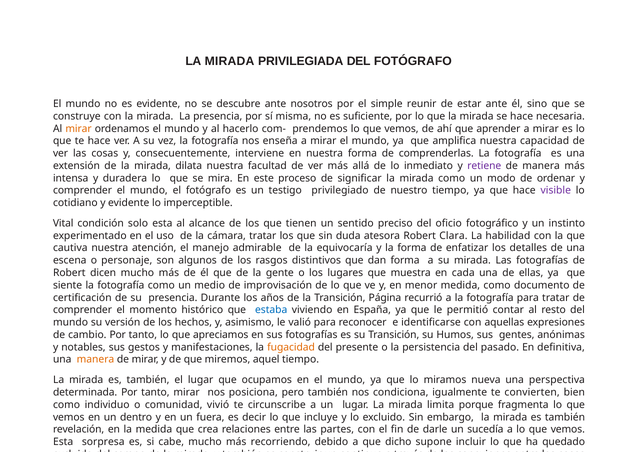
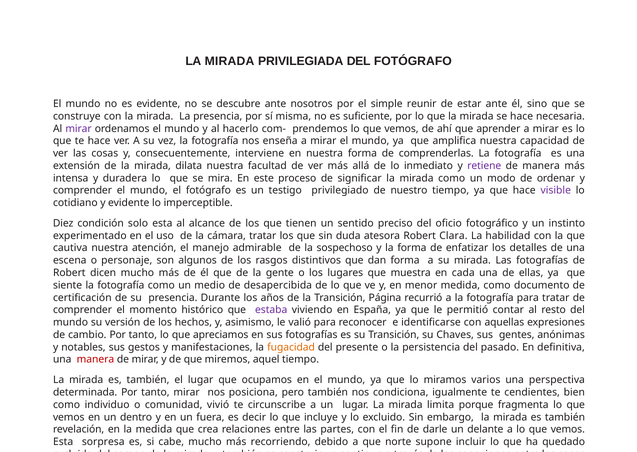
mirar at (79, 128) colour: orange -> purple
Vital: Vital -> Diez
equivocaría: equivocaría -> sospechoso
improvisación: improvisación -> desapercibida
estaba colour: blue -> purple
Humos: Humos -> Chaves
manera at (95, 359) colour: orange -> red
nueva: nueva -> varios
convierten: convierten -> cendientes
sucedía: sucedía -> delante
dicho: dicho -> norte
